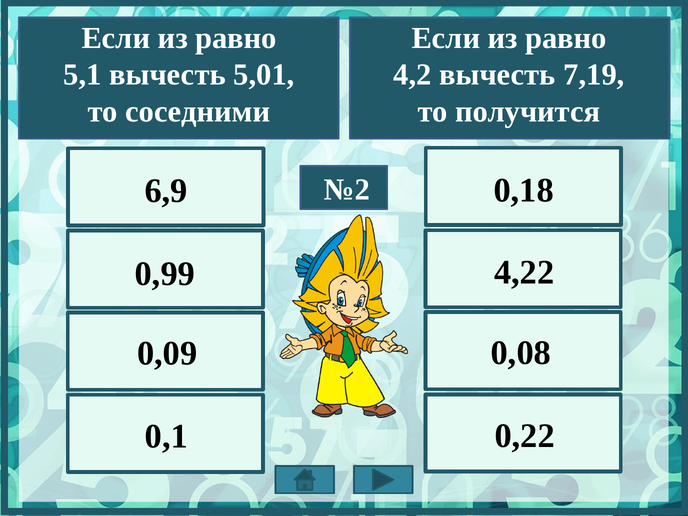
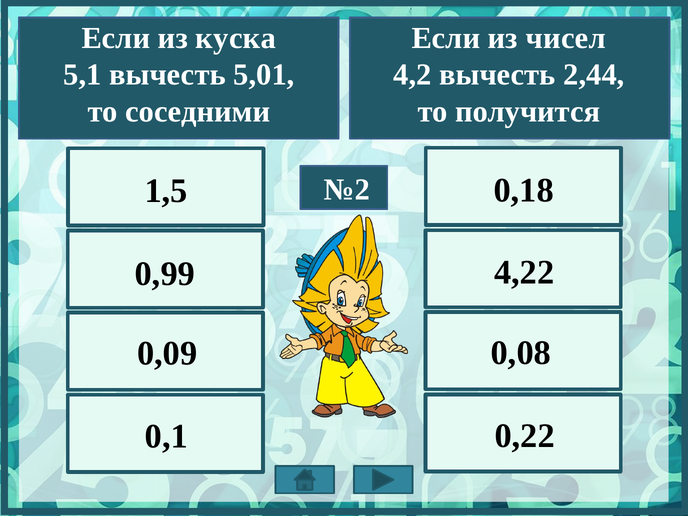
равно at (236, 38): равно -> куска
равно at (566, 38): равно -> чисел
7,19: 7,19 -> 2,44
6,9: 6,9 -> 1,5
